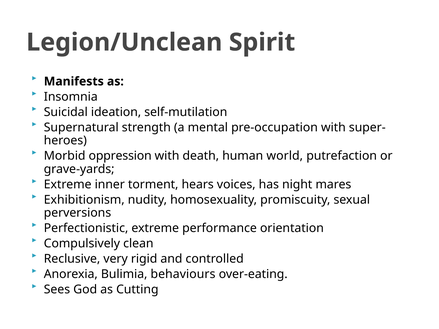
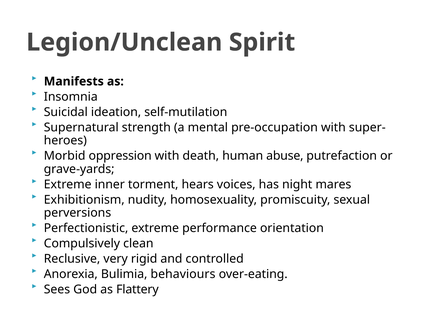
world: world -> abuse
Cutting: Cutting -> Flattery
